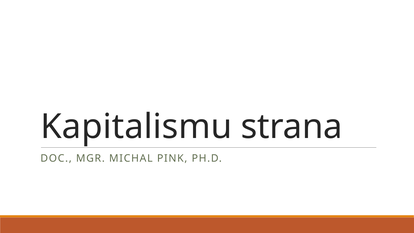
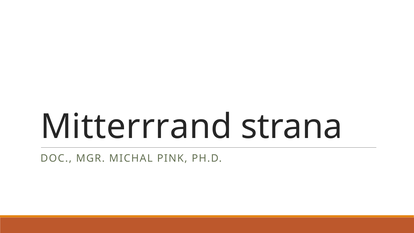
Kapitalismu: Kapitalismu -> Mitterrrand
